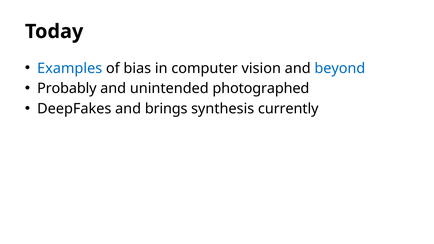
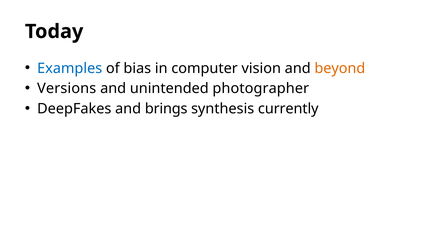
beyond colour: blue -> orange
Probably: Probably -> Versions
photographed: photographed -> photographer
